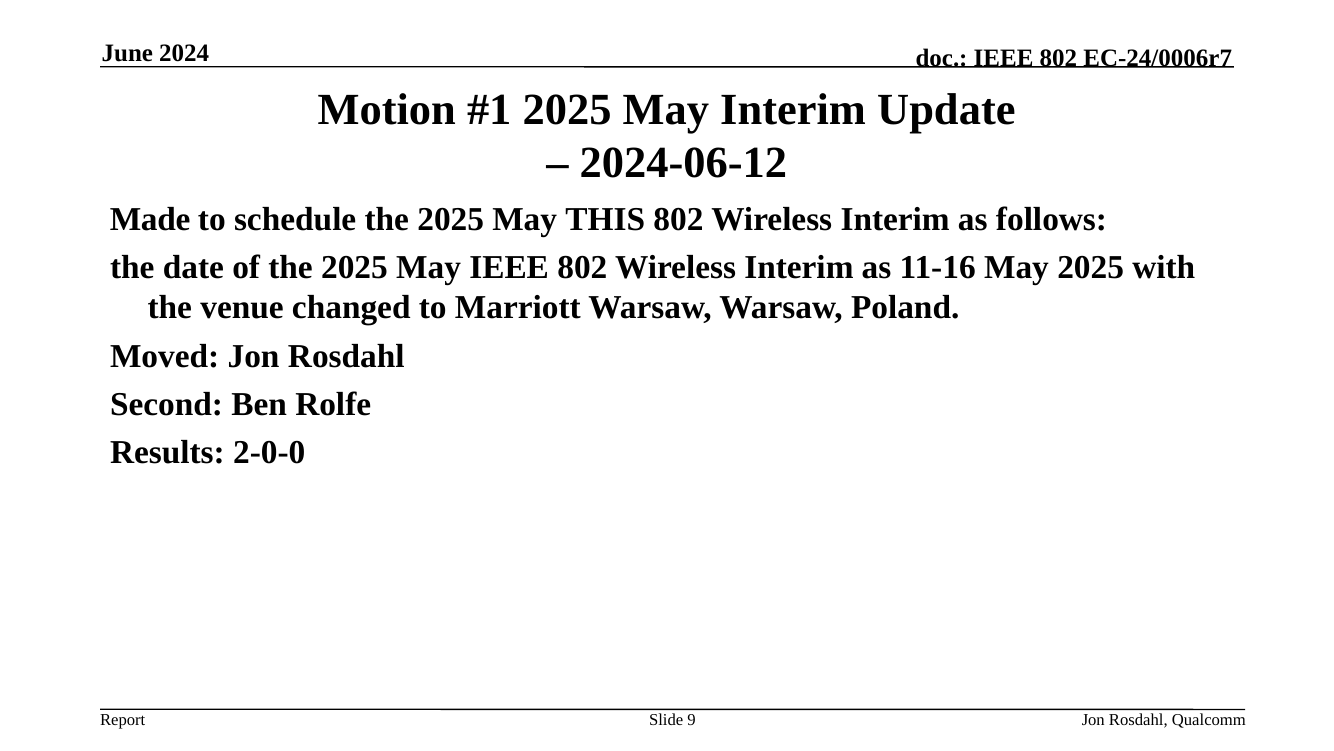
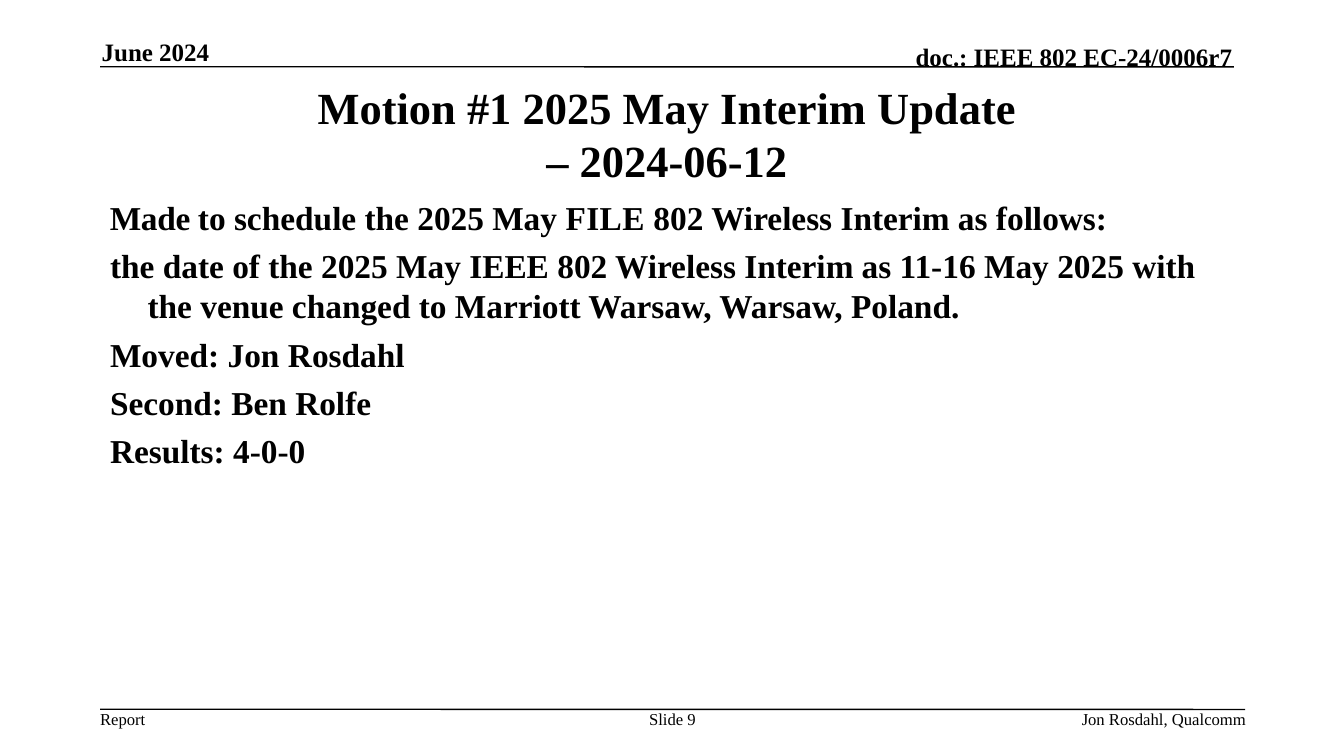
THIS: THIS -> FILE
2-0-0: 2-0-0 -> 4-0-0
